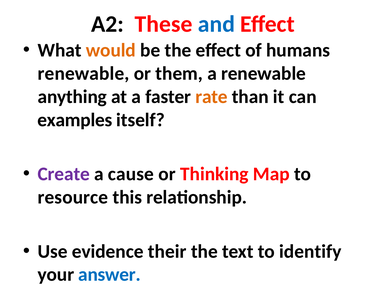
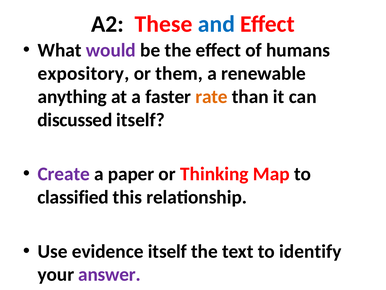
would colour: orange -> purple
renewable at (83, 73): renewable -> expository
examples: examples -> discussed
cause: cause -> paper
resource: resource -> classified
evidence their: their -> itself
answer colour: blue -> purple
